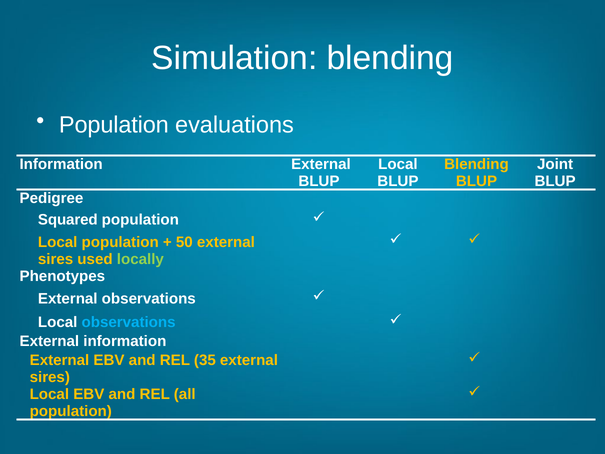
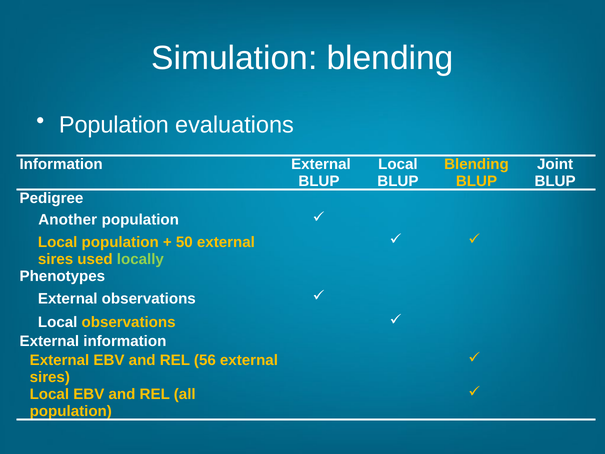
Squared: Squared -> Another
observations at (129, 322) colour: light blue -> yellow
35: 35 -> 56
